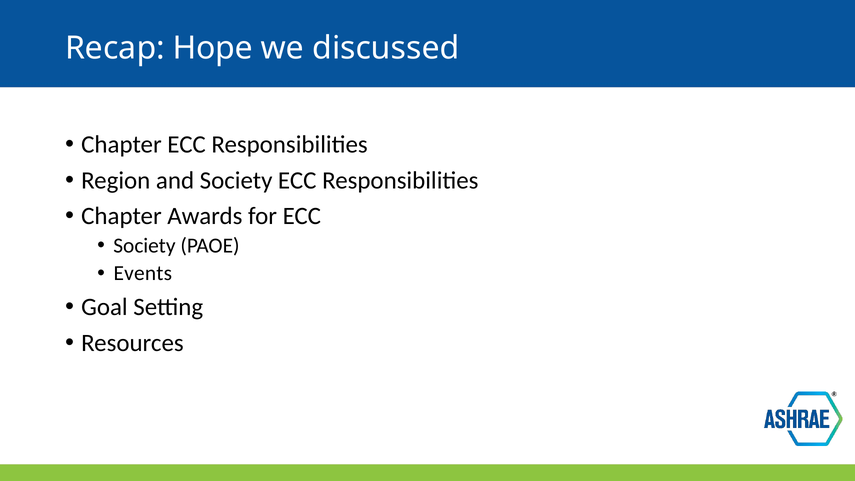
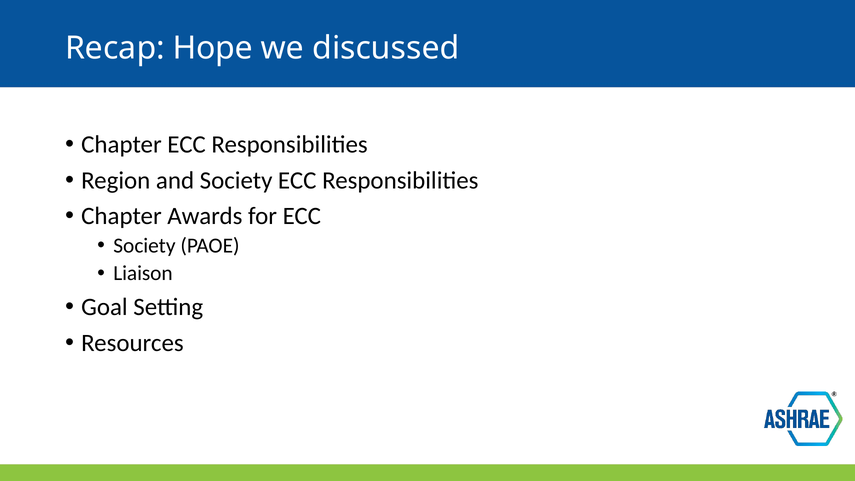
Events: Events -> Liaison
